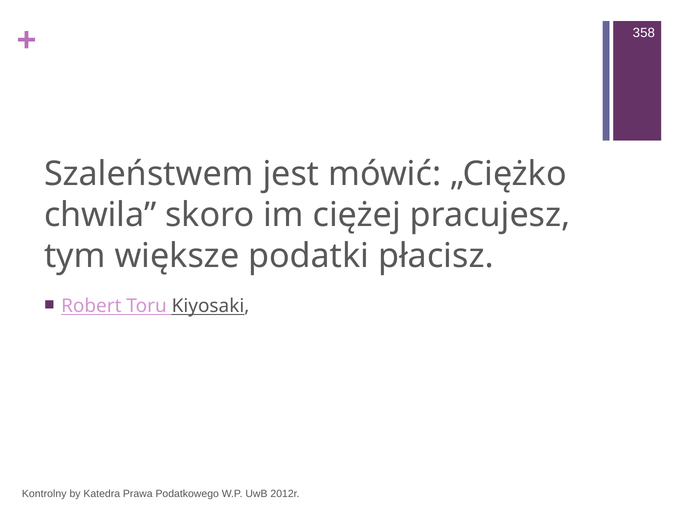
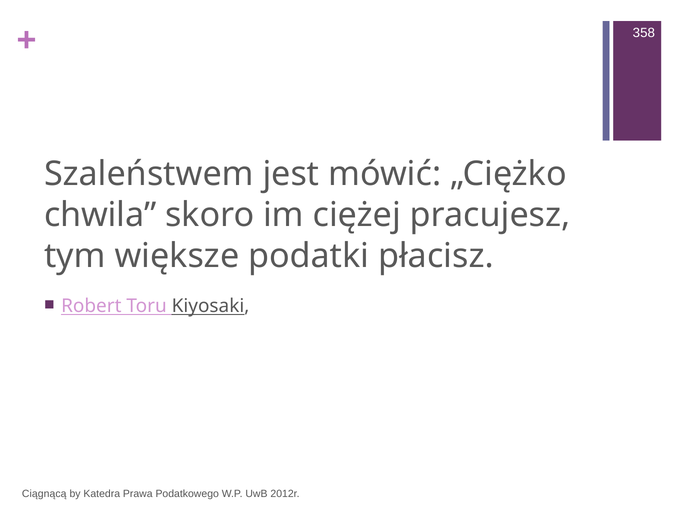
Kontrolny: Kontrolny -> Ciągnącą
